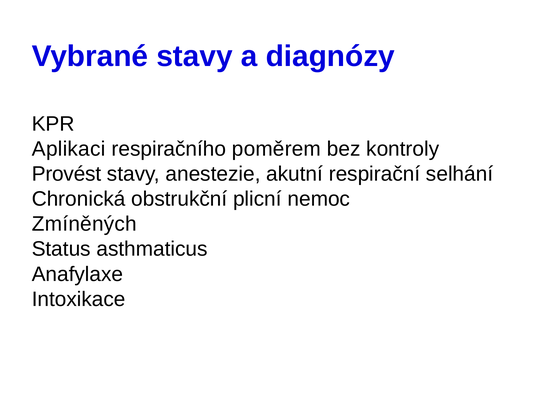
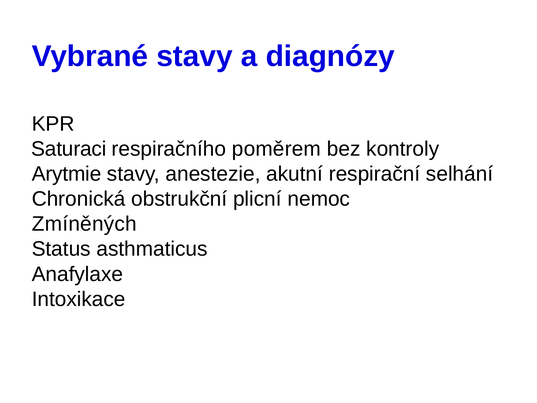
Aplikaci: Aplikaci -> Saturaci
Provést: Provést -> Arytmie
